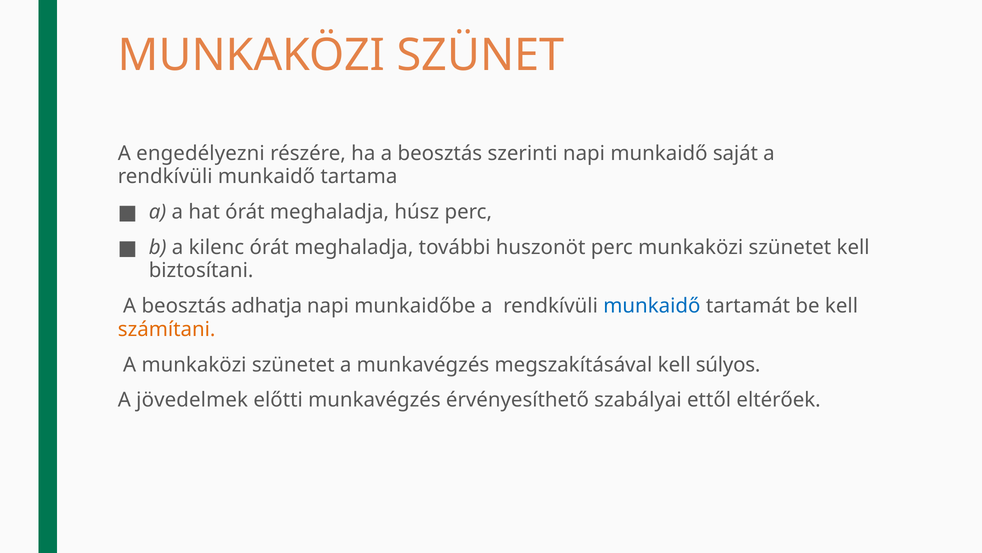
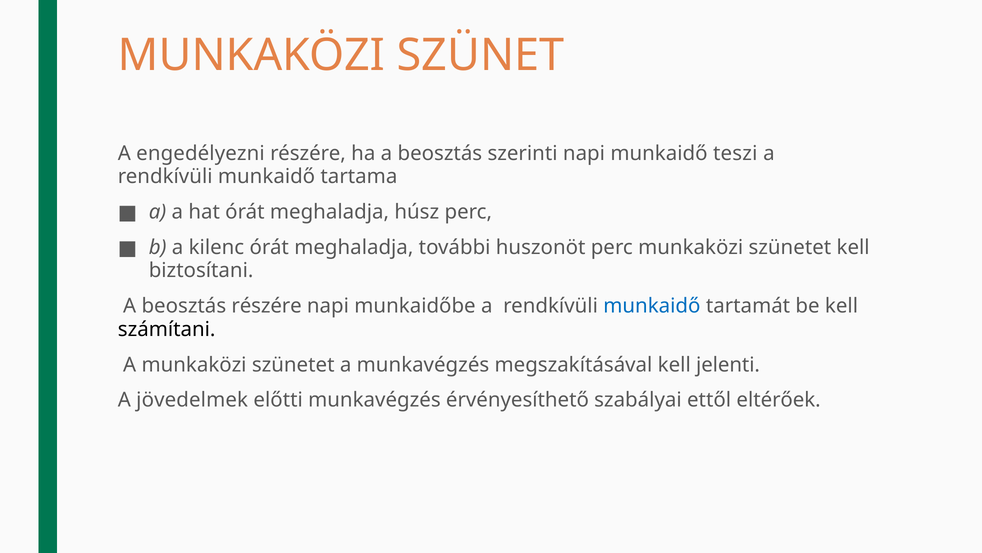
saját: saját -> teszi
beosztás adhatja: adhatja -> részére
számítani colour: orange -> black
súlyos: súlyos -> jelenti
